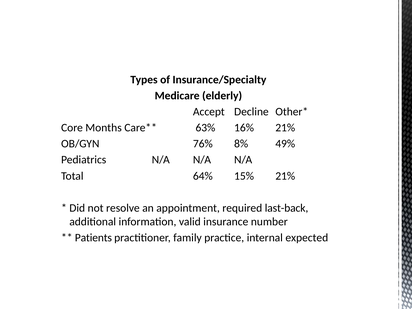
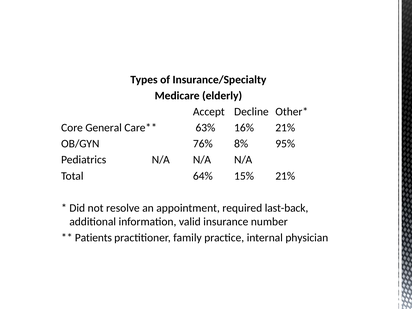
Months: Months -> General
49%: 49% -> 95%
expected: expected -> physician
